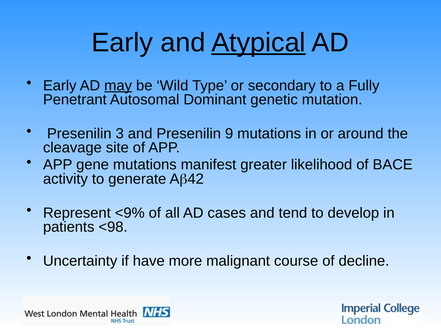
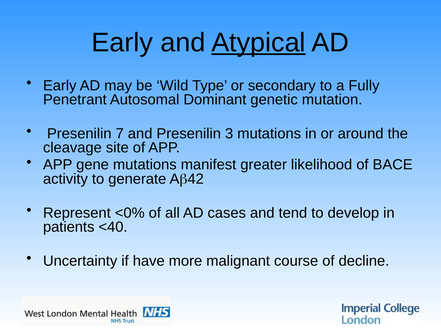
may underline: present -> none
3: 3 -> 7
9: 9 -> 3
<9%: <9% -> <0%
<98: <98 -> <40
